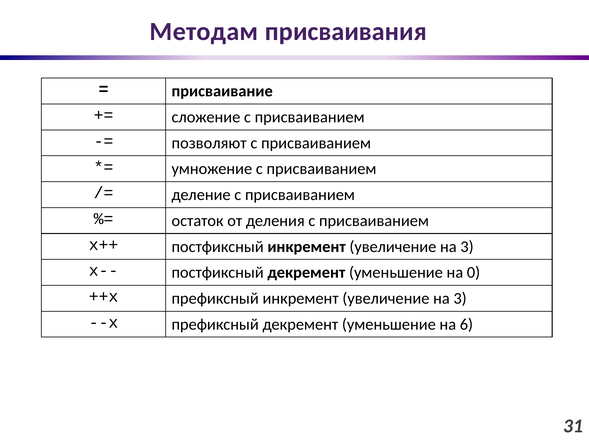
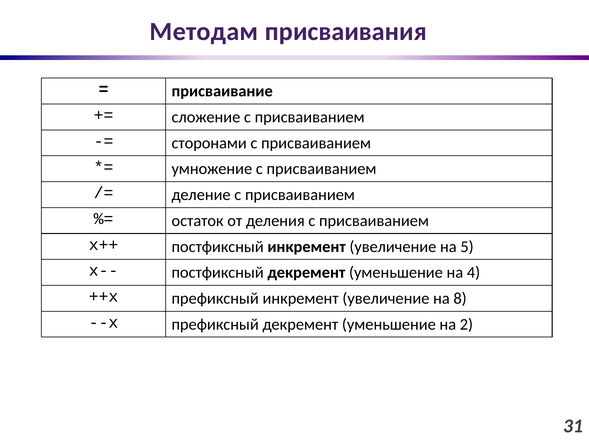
позволяют: позволяют -> сторонами
3 at (467, 247): 3 -> 5
0: 0 -> 4
3 at (460, 299): 3 -> 8
6: 6 -> 2
